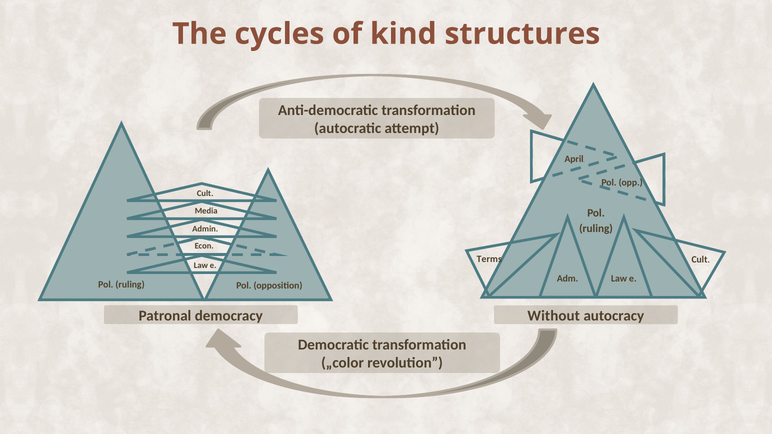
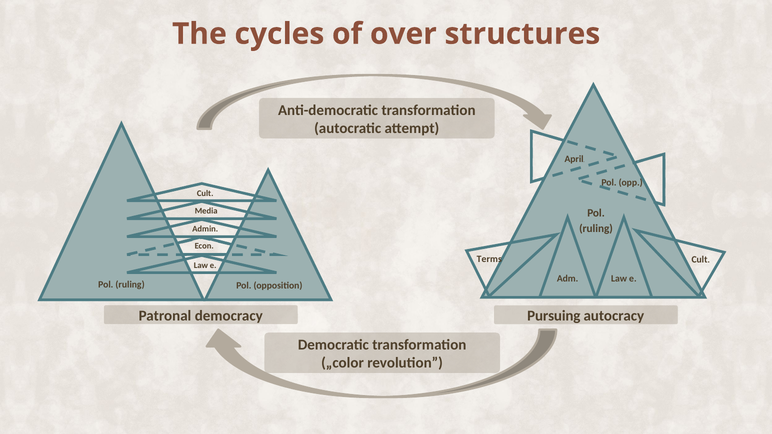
kind: kind -> over
Without: Without -> Pursuing
